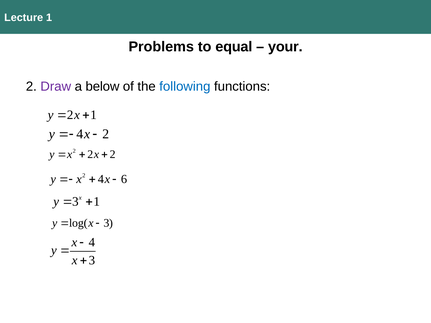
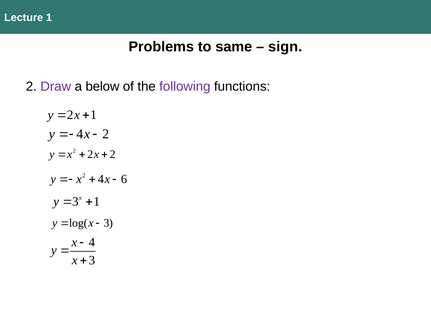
equal: equal -> same
your: your -> sign
following colour: blue -> purple
